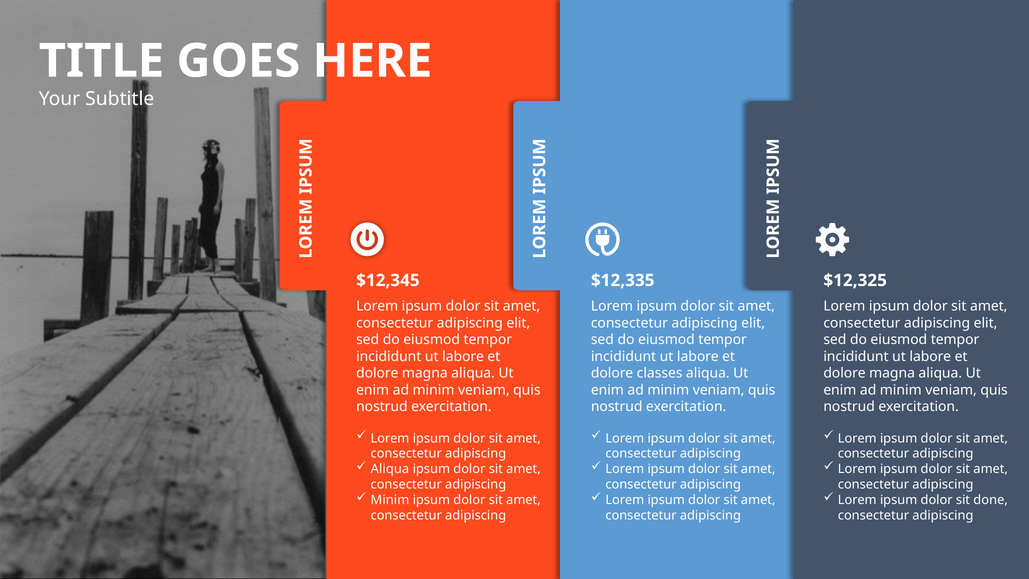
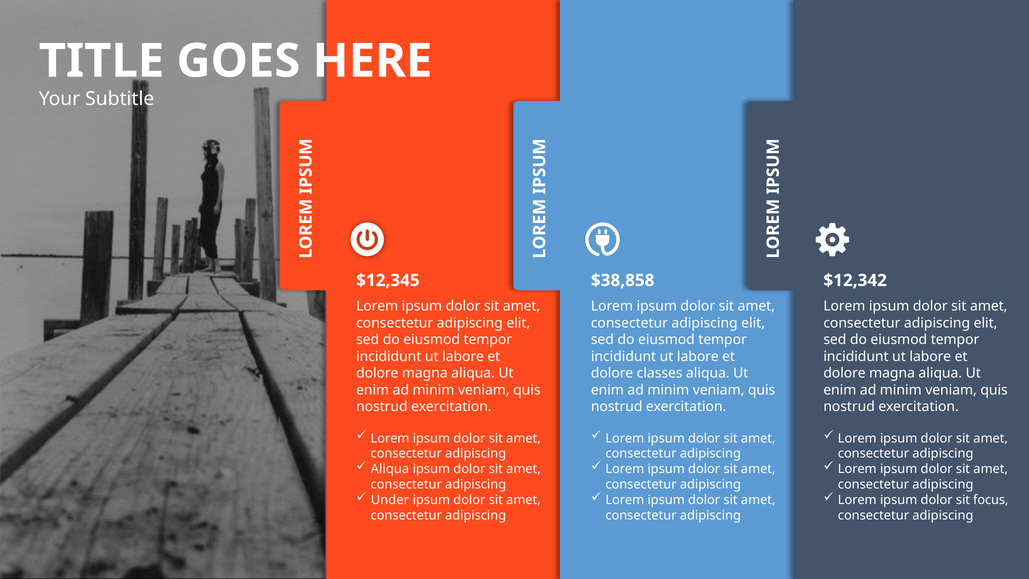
$12,335: $12,335 -> $38,858
$12,325: $12,325 -> $12,342
Minim at (390, 500): Minim -> Under
done: done -> focus
